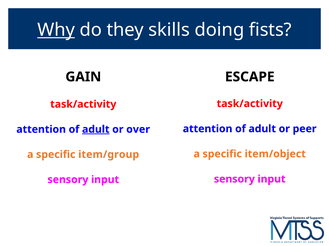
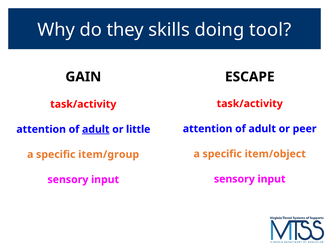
Why underline: present -> none
fists: fists -> tool
over: over -> little
